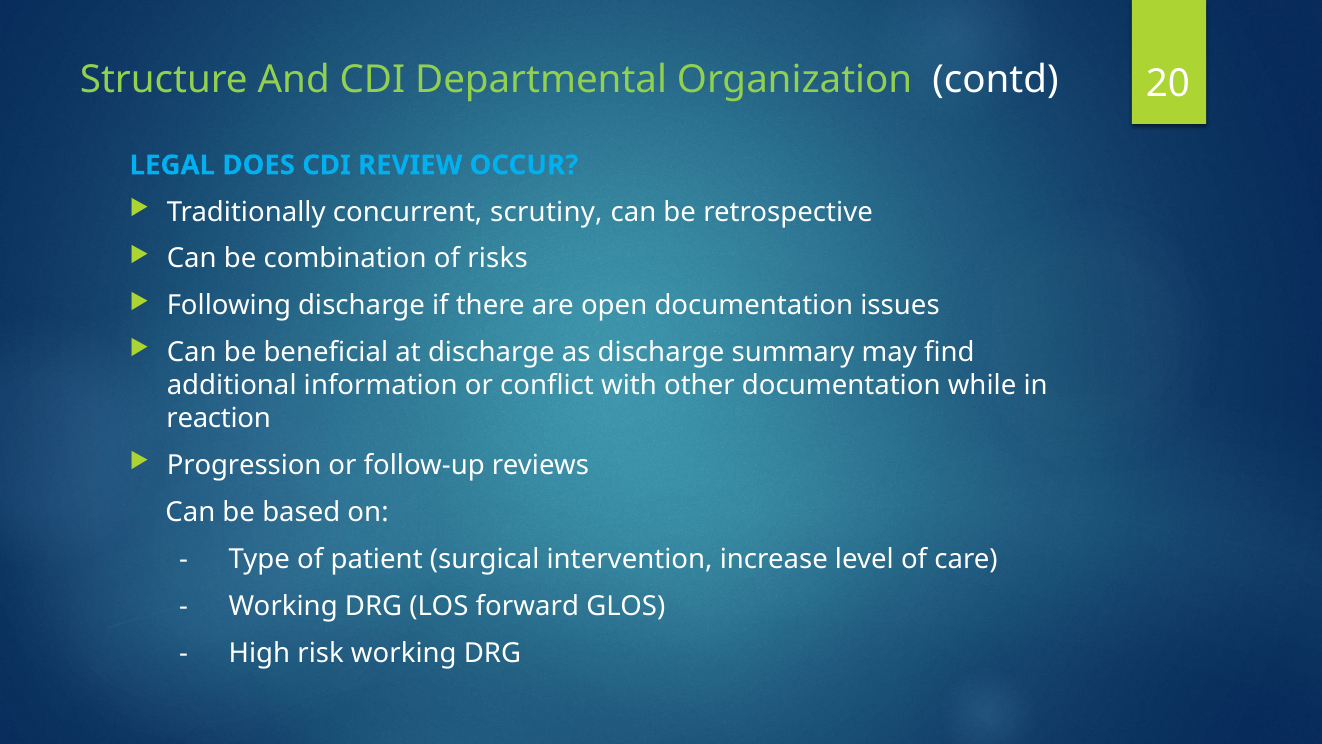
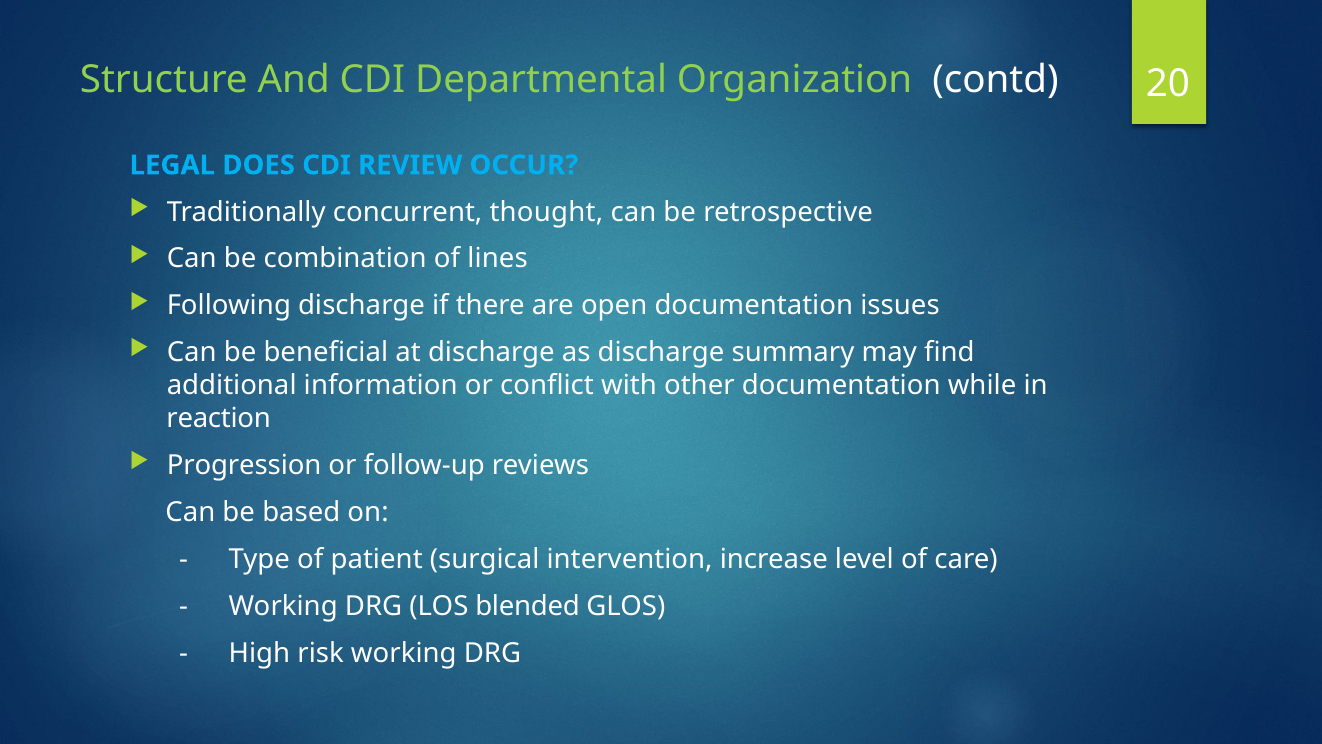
scrutiny: scrutiny -> thought
risks: risks -> lines
forward: forward -> blended
